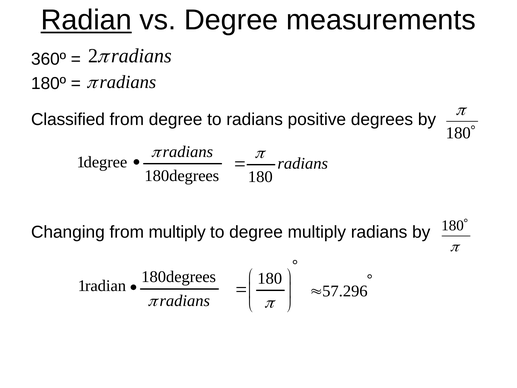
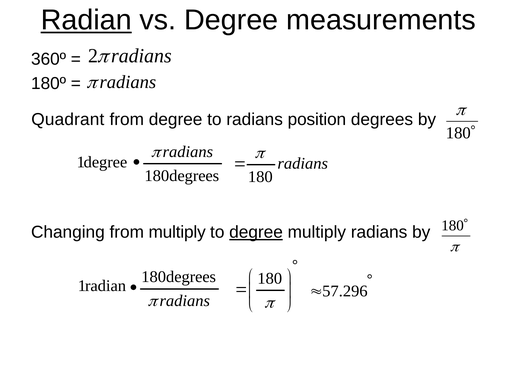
Classified: Classified -> Quadrant
positive: positive -> position
degree at (256, 232) underline: none -> present
